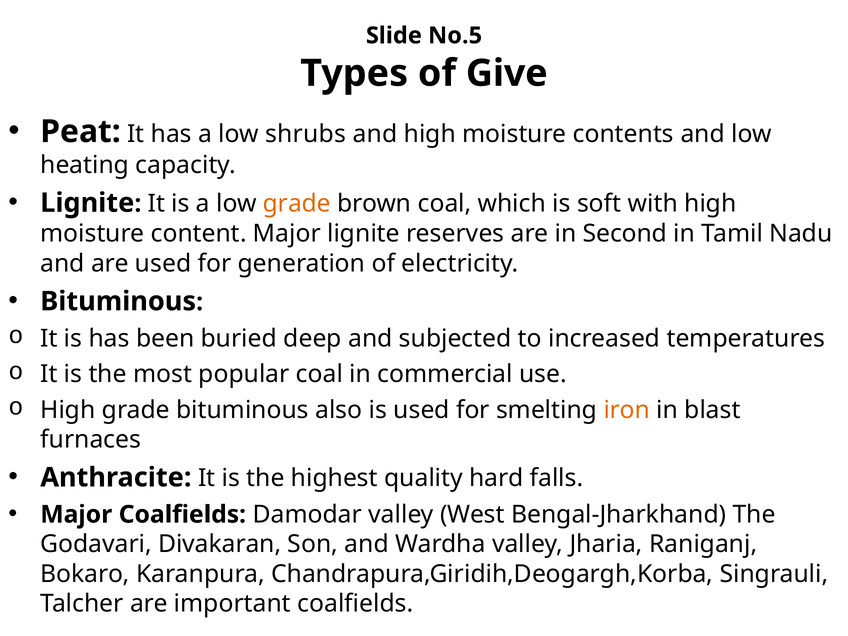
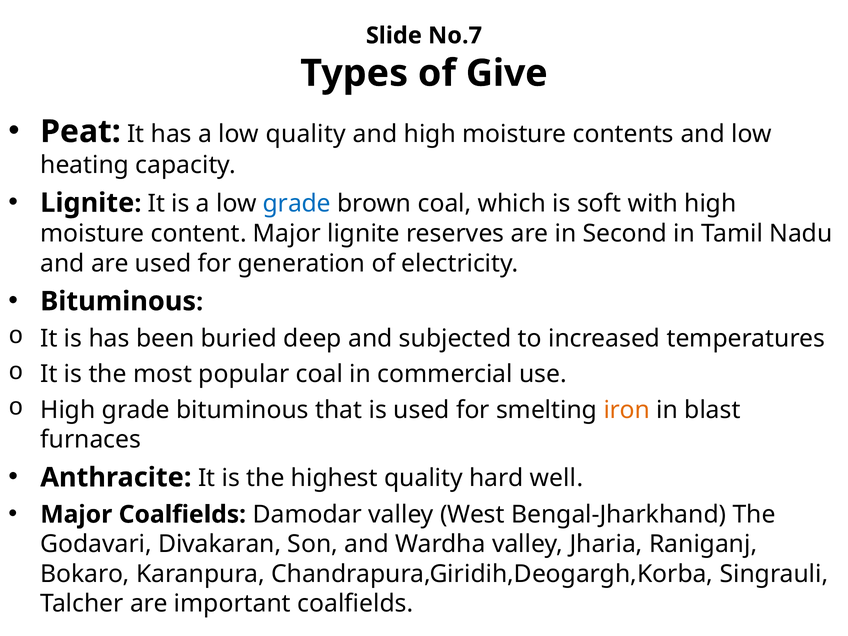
No.5: No.5 -> No.7
low shrubs: shrubs -> quality
grade at (297, 204) colour: orange -> blue
also: also -> that
falls: falls -> well
